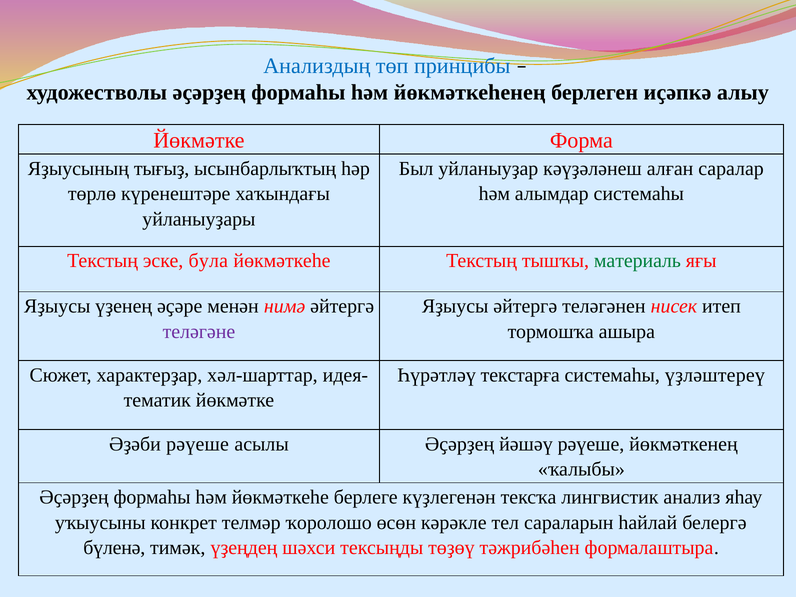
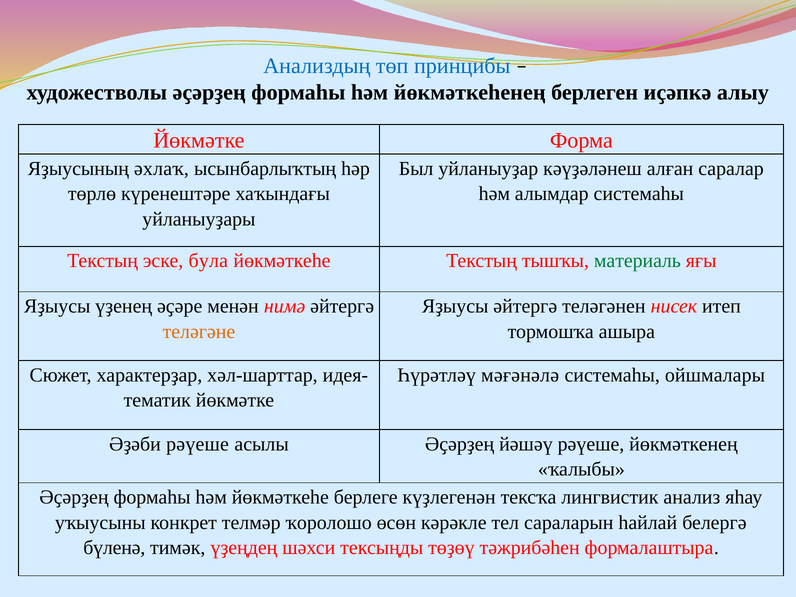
тығыҙ: тығыҙ -> әхлаҡ
теләгәне colour: purple -> orange
текстарға: текстарға -> мәғәнәлә
үҙләштереү: үҙләштереү -> ойшмалары
